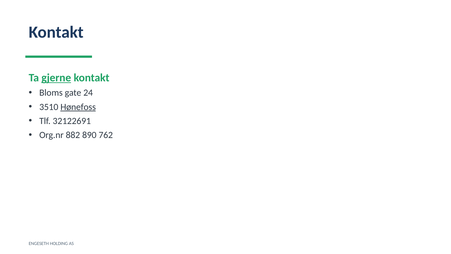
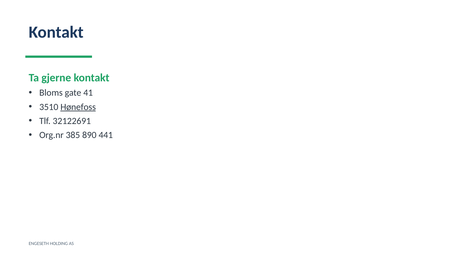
gjerne underline: present -> none
24: 24 -> 41
882: 882 -> 385
762: 762 -> 441
